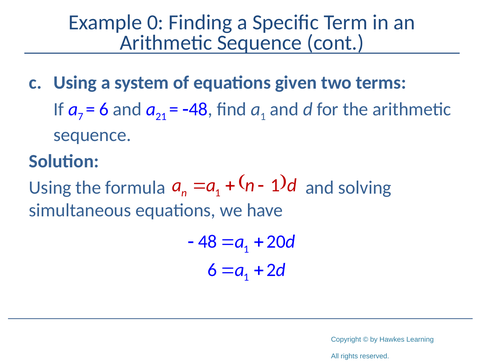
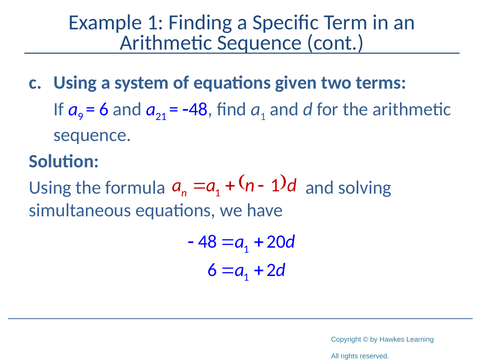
Example 0: 0 -> 1
7: 7 -> 9
